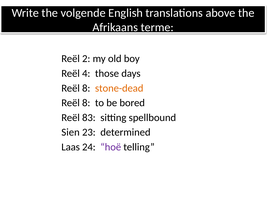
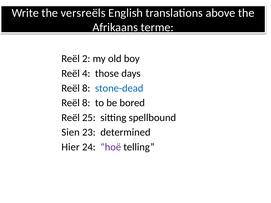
volgende: volgende -> versreëls
stone-dead colour: orange -> blue
83: 83 -> 25
Laas: Laas -> Hier
